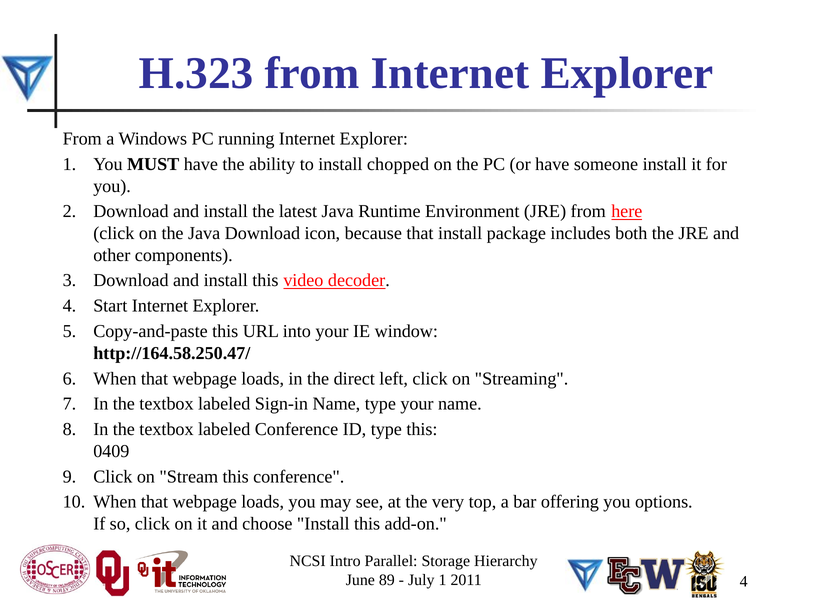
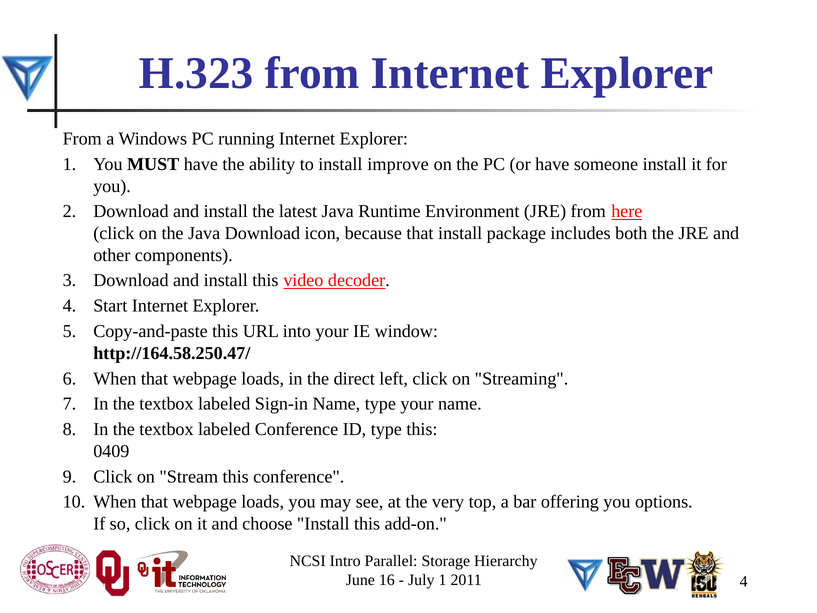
chopped: chopped -> improve
89: 89 -> 16
